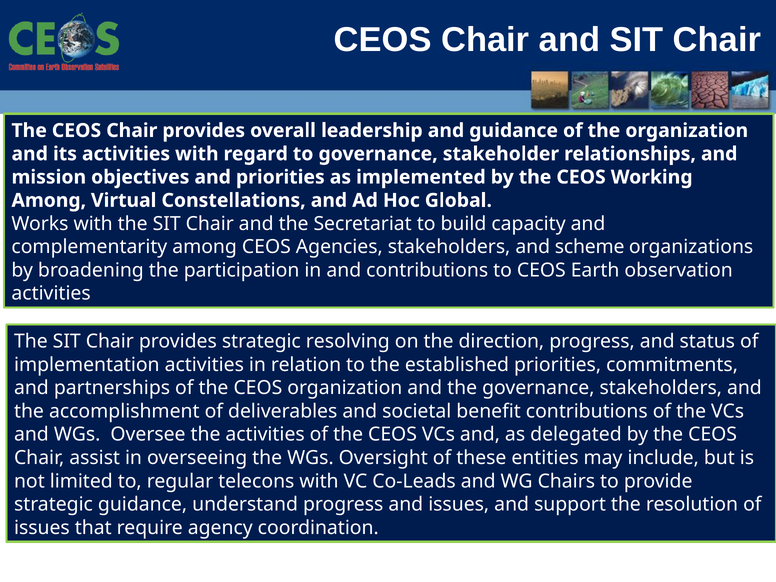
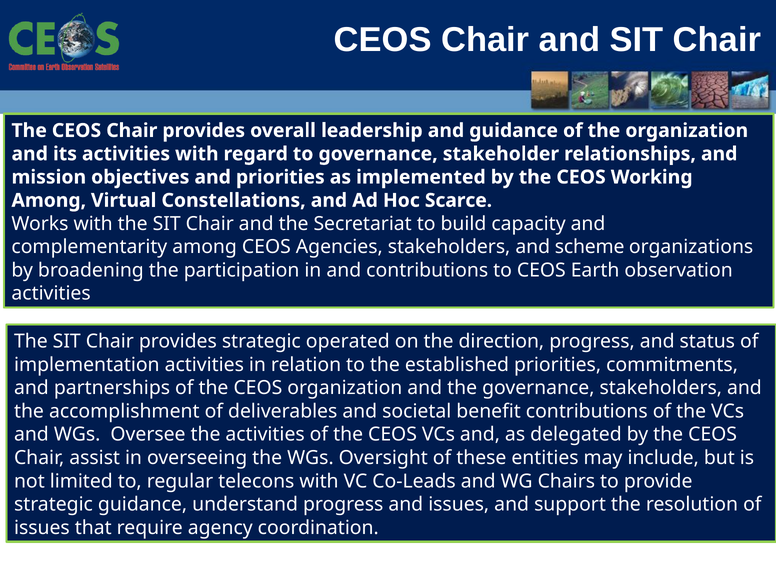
Global: Global -> Scarce
resolving: resolving -> operated
